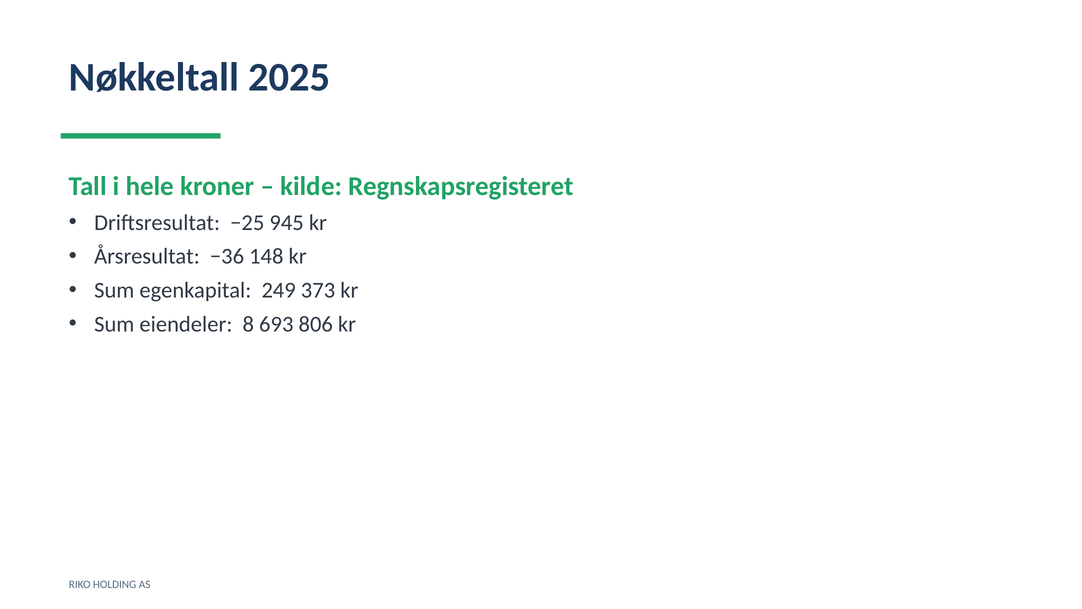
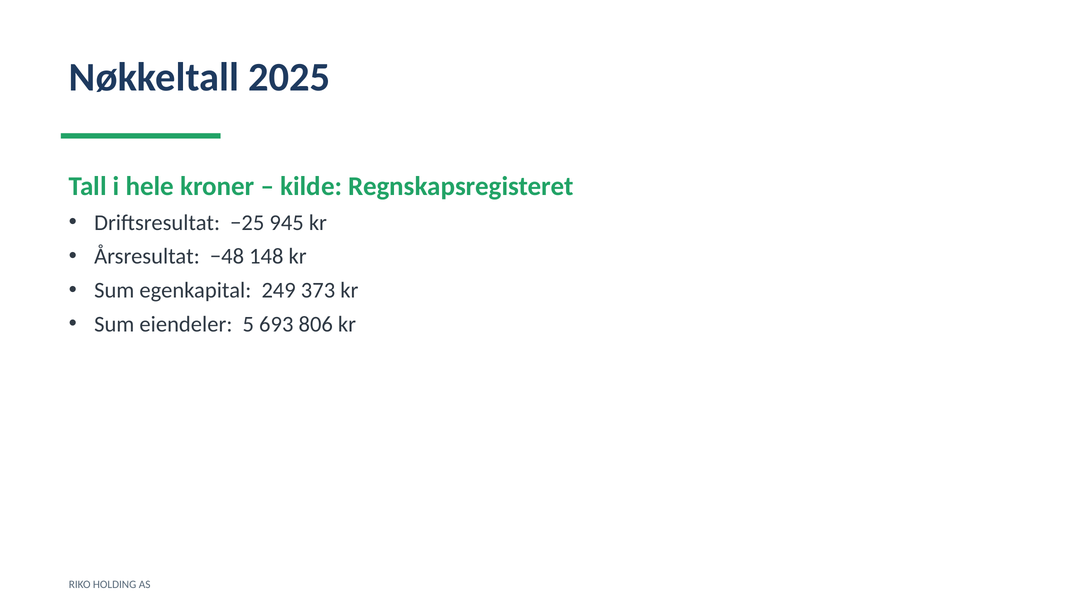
−36: −36 -> −48
8: 8 -> 5
